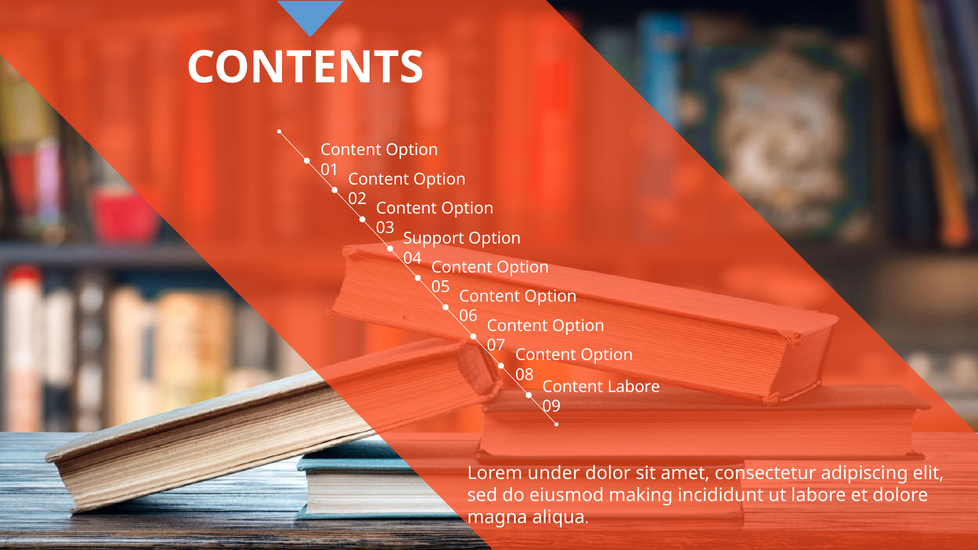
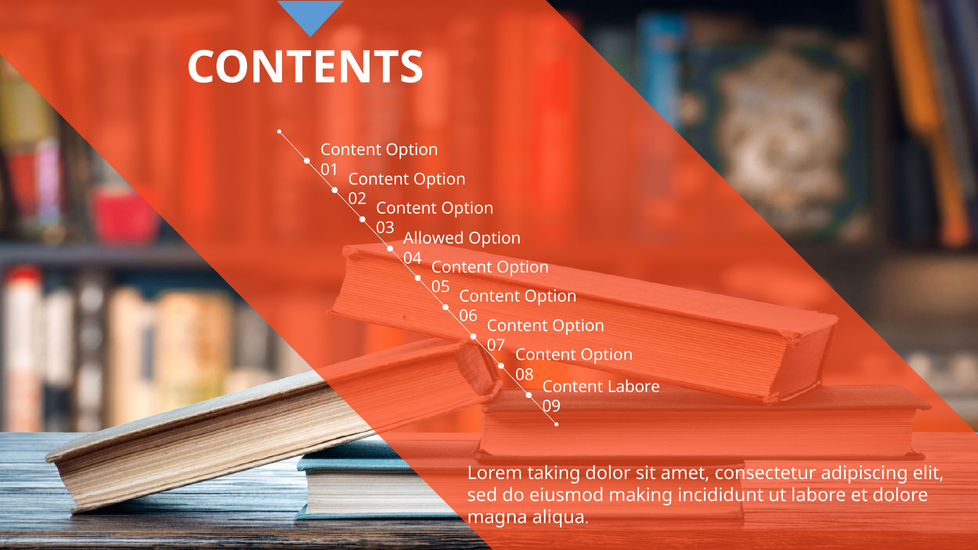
Support: Support -> Allowed
under: under -> taking
